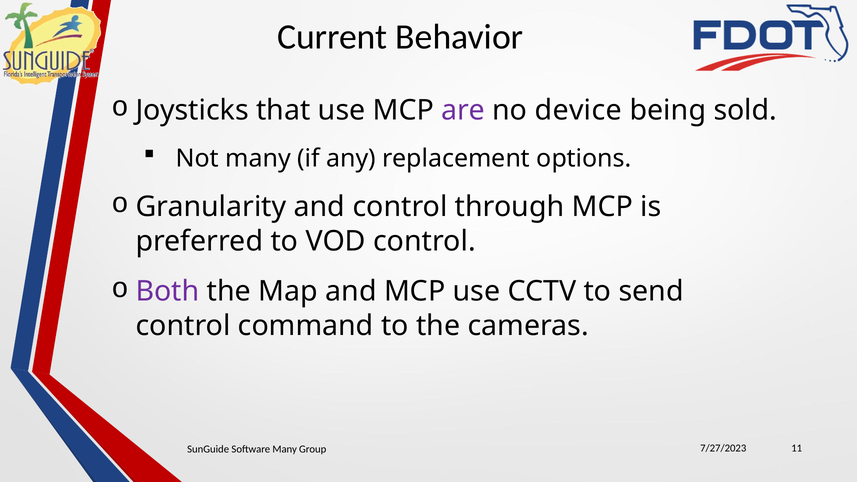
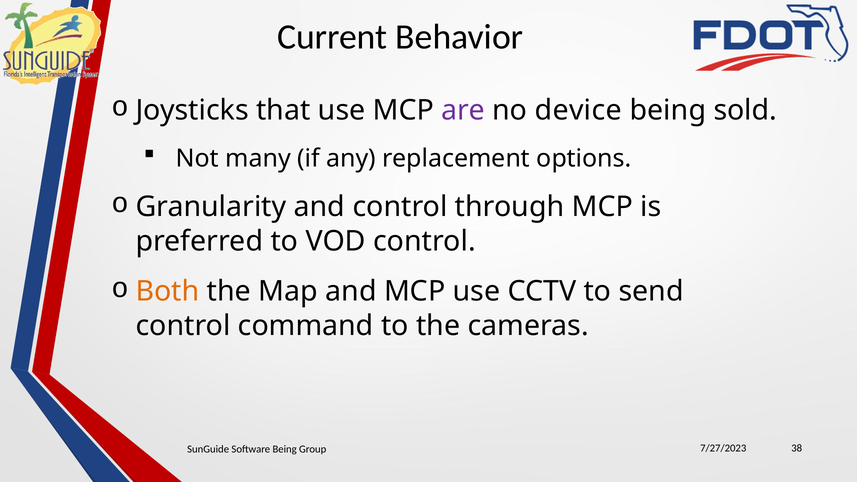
Both colour: purple -> orange
Software Many: Many -> Being
11: 11 -> 38
